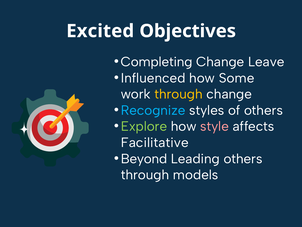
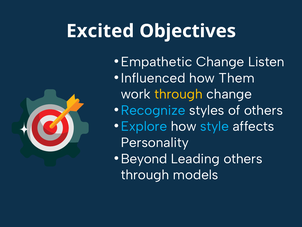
Completing: Completing -> Empathetic
Leave: Leave -> Listen
Some: Some -> Them
Explore colour: light green -> light blue
style colour: pink -> light blue
Facilitative: Facilitative -> Personality
